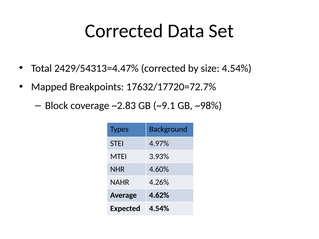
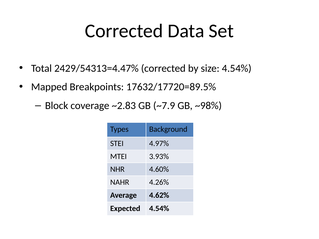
17632/17720=72.7%: 17632/17720=72.7% -> 17632/17720=89.5%
~9.1: ~9.1 -> ~7.9
